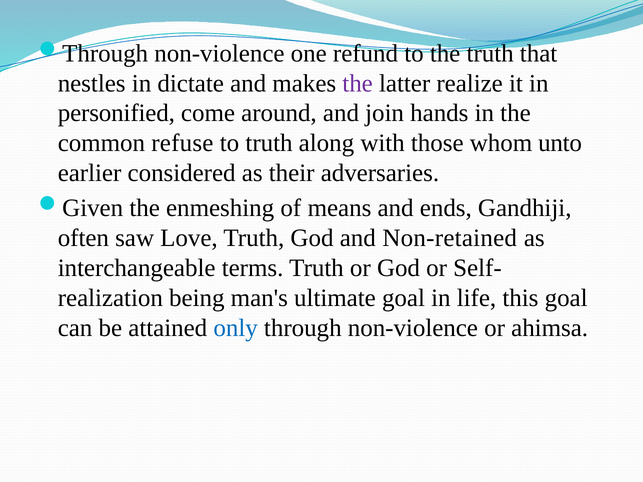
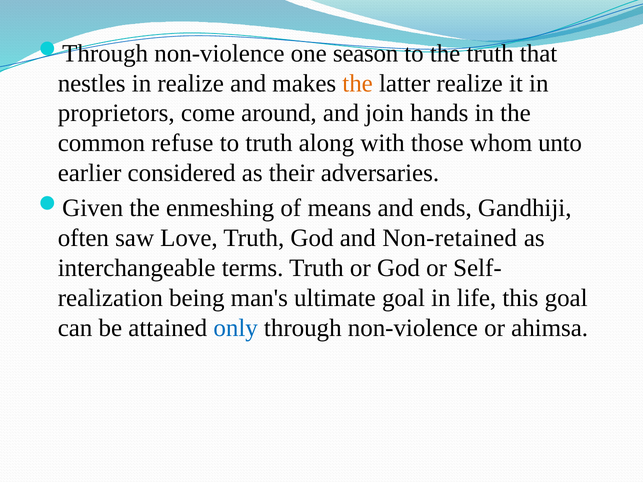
refund: refund -> season
in dictate: dictate -> realize
the at (358, 83) colour: purple -> orange
personified: personified -> proprietors
